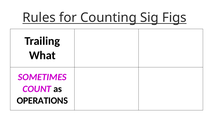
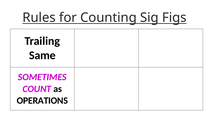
What: What -> Same
